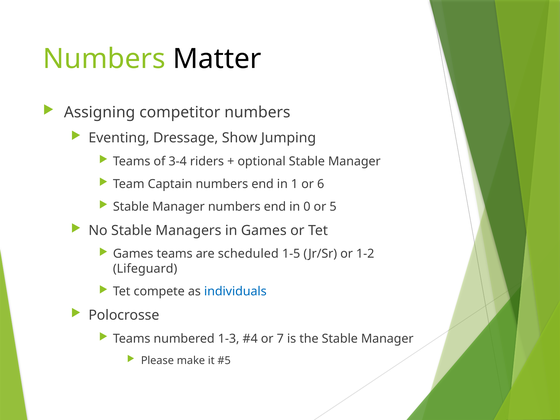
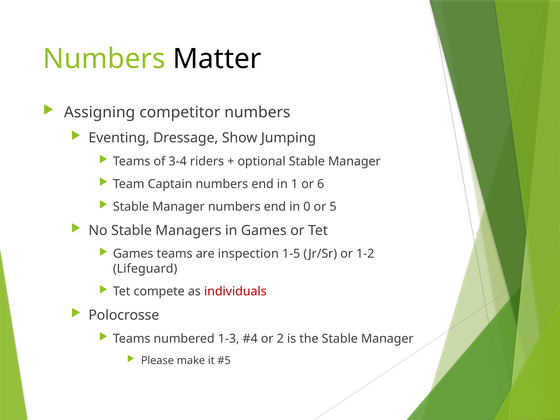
scheduled: scheduled -> inspection
individuals colour: blue -> red
7: 7 -> 2
